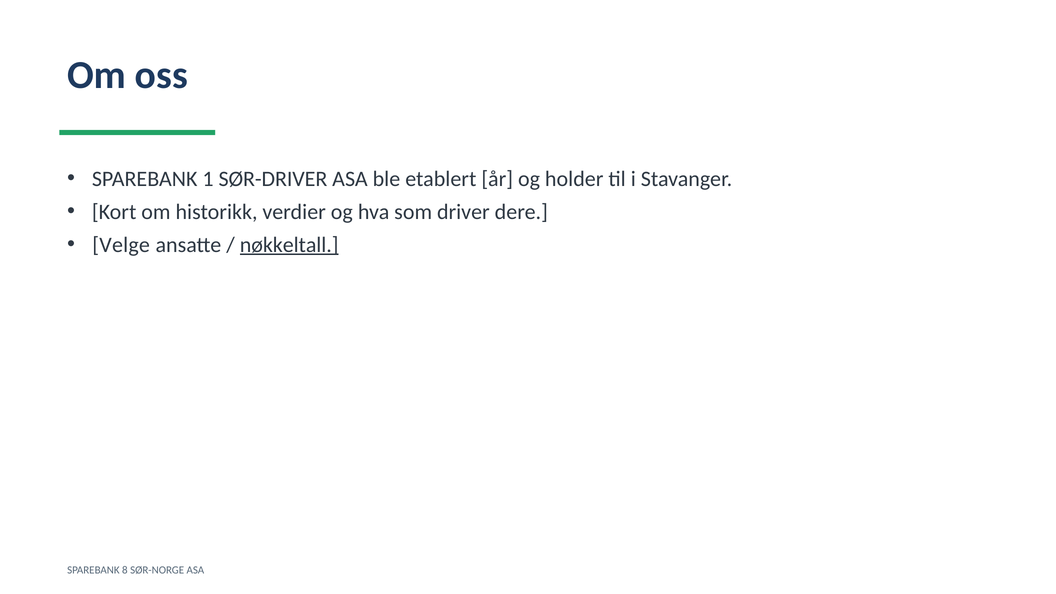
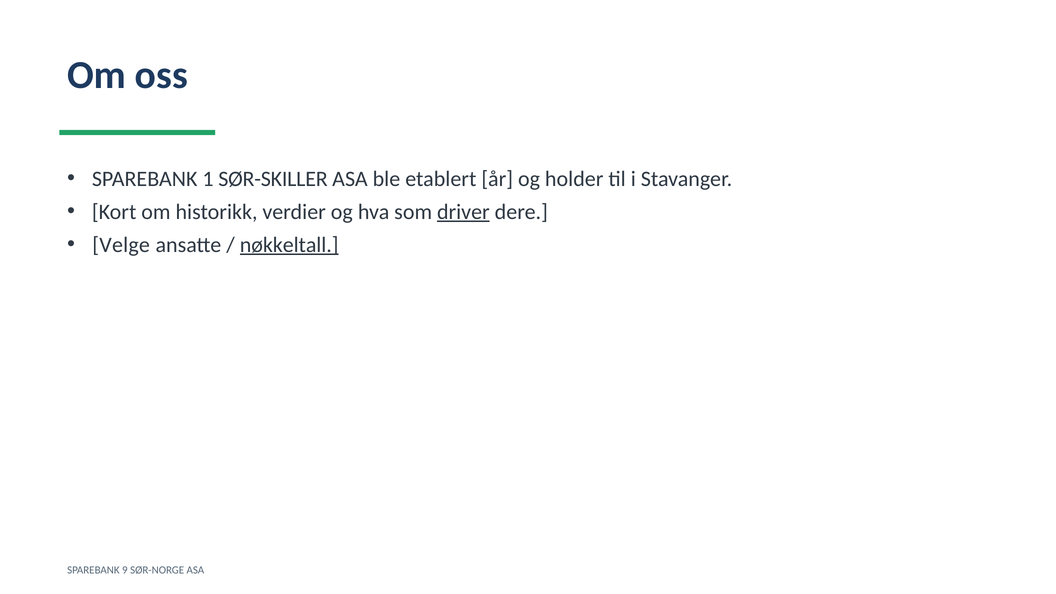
SØR-DRIVER: SØR-DRIVER -> SØR-SKILLER
driver underline: none -> present
8: 8 -> 9
